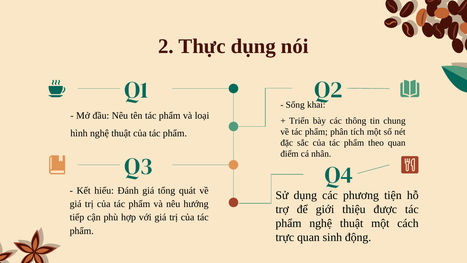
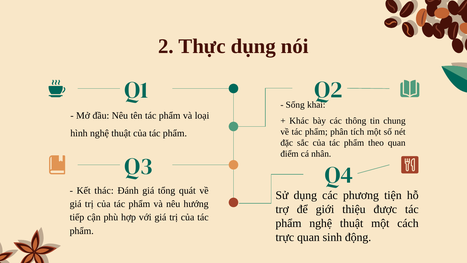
Triển: Triển -> Khác
hiểu: hiểu -> thác
